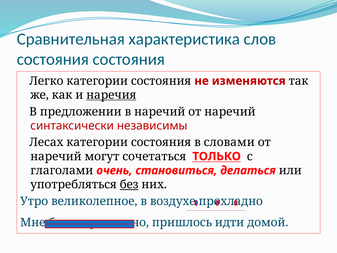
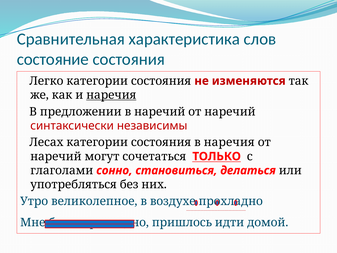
состояния at (53, 59): состояния -> состояние
в словами: словами -> наречия
очень: очень -> сонно
без underline: present -> none
